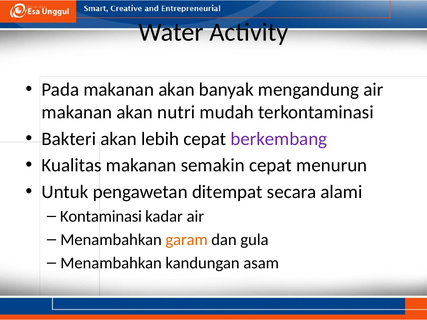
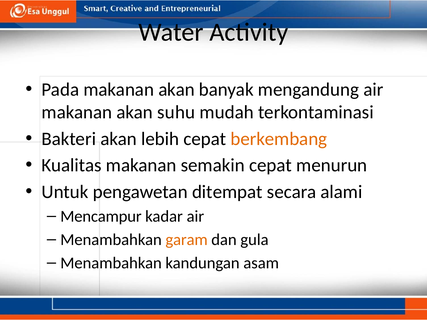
nutri: nutri -> suhu
berkembang colour: purple -> orange
Kontaminasi: Kontaminasi -> Mencampur
